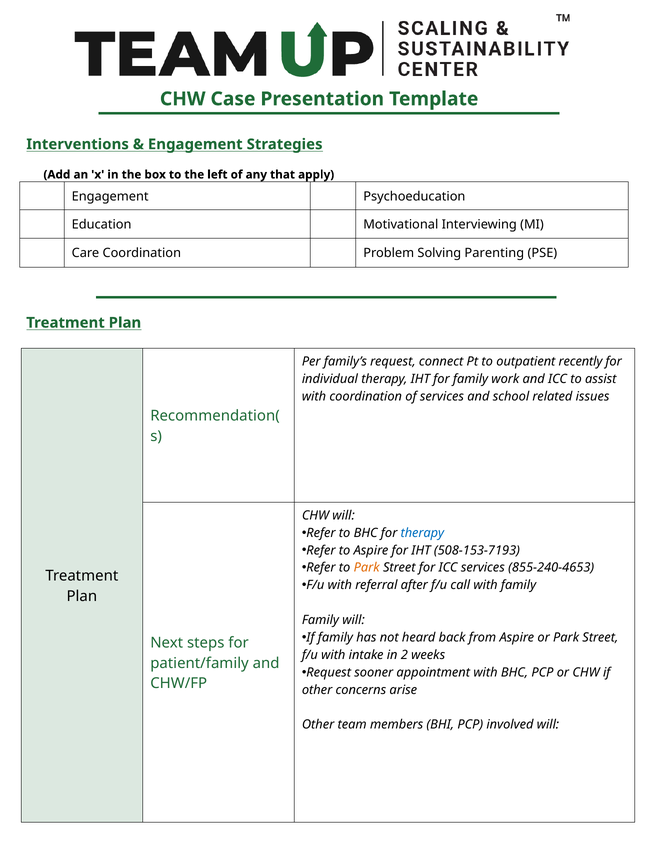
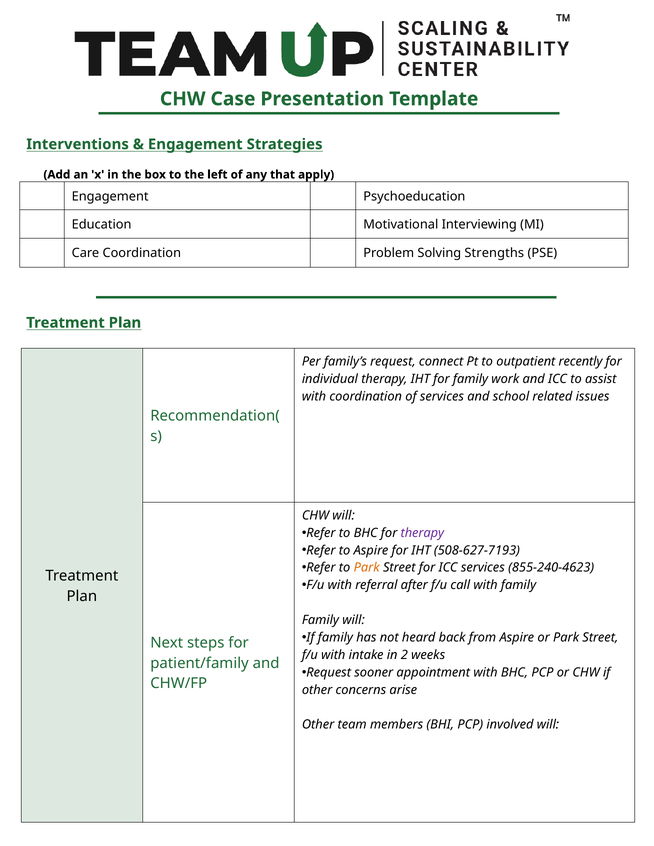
Parenting: Parenting -> Strengths
therapy at (422, 533) colour: blue -> purple
508-153-7193: 508-153-7193 -> 508-627-7193
855-240-4653: 855-240-4653 -> 855-240-4623
